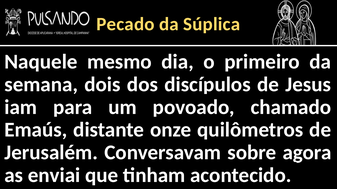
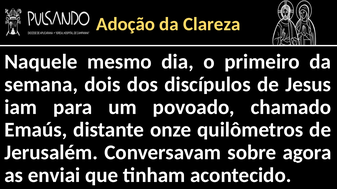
Pecado: Pecado -> Adoção
Súplica: Súplica -> Clareza
